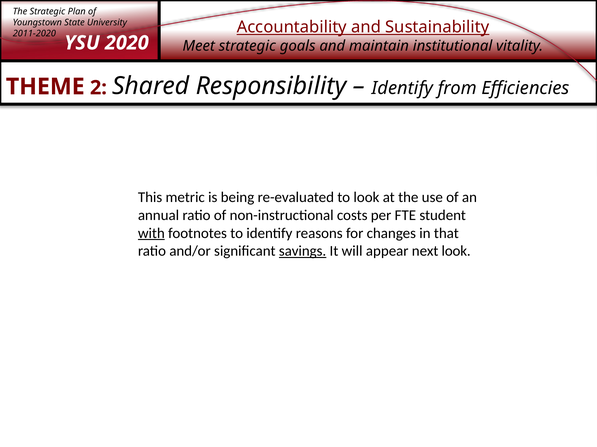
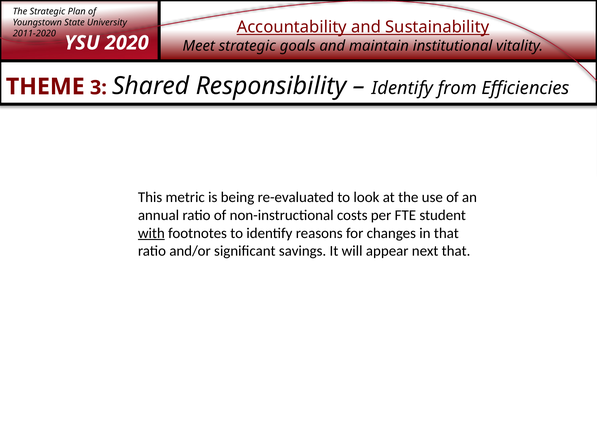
2: 2 -> 3
savings underline: present -> none
next look: look -> that
